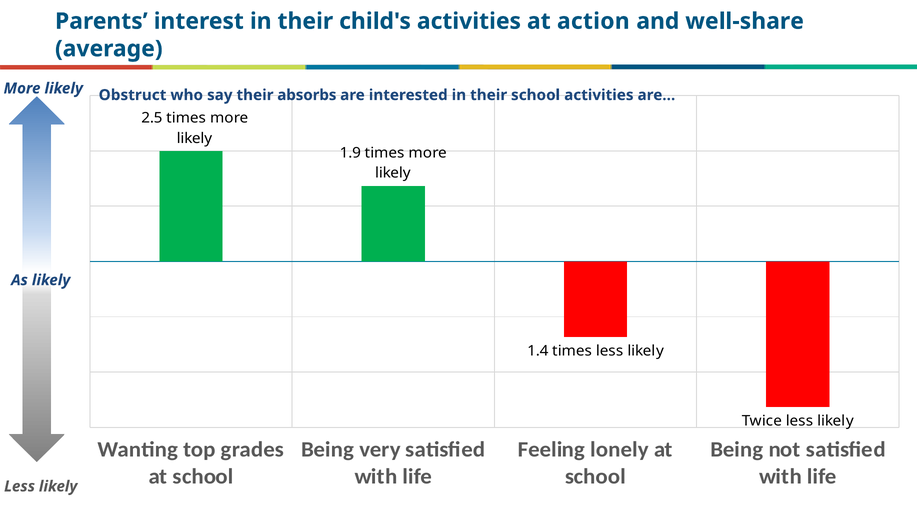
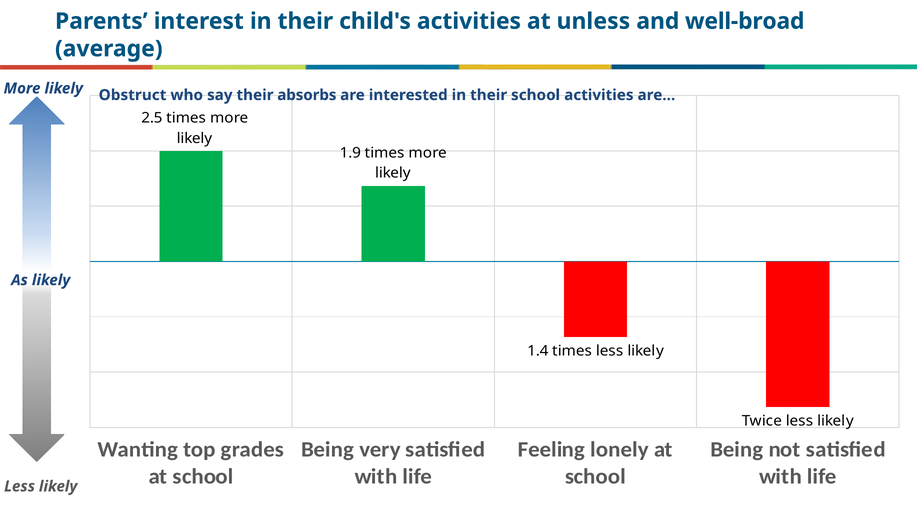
action: action -> unless
well-share: well-share -> well-broad
